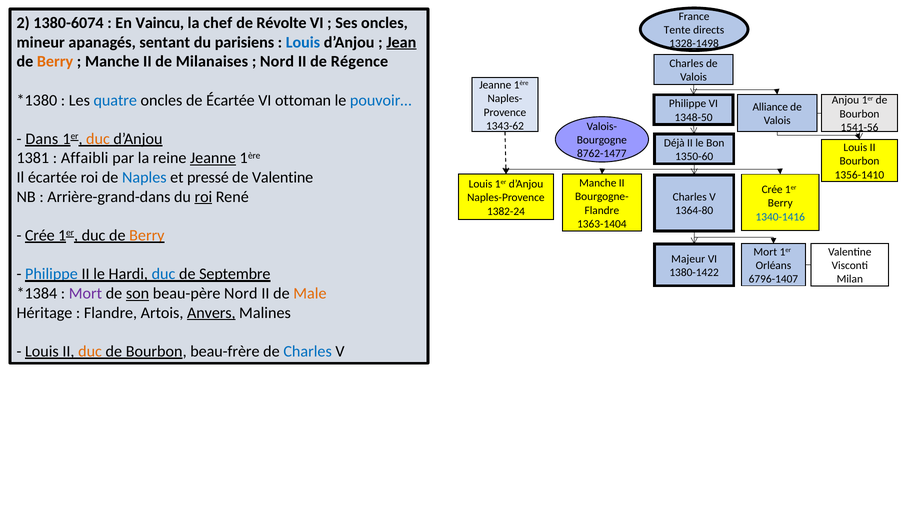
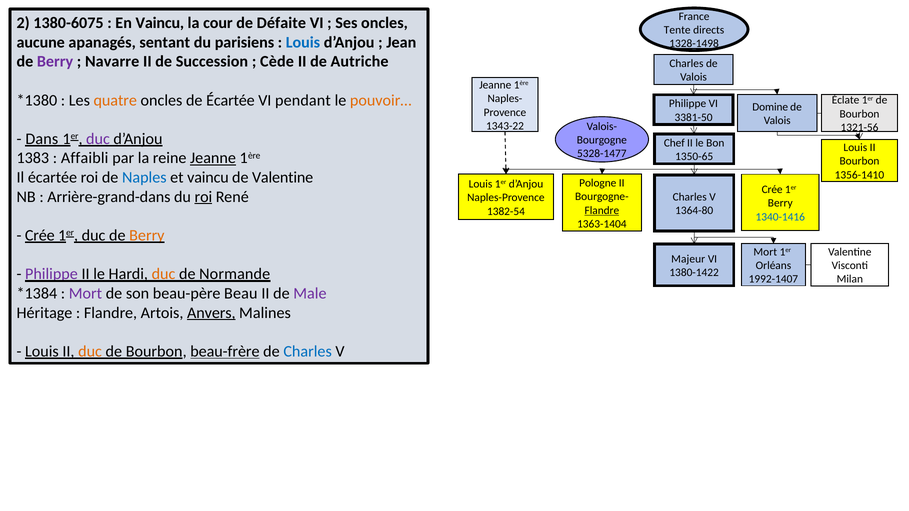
1380-6074: 1380-6074 -> 1380-6075
chef: chef -> cour
Révolte: Révolte -> Défaite
mineur: mineur -> aucune
Jean underline: present -> none
Berry at (55, 62) colour: orange -> purple
Manche at (112, 62): Manche -> Navarre
Milanaises: Milanaises -> Succession
Nord at (277, 62): Nord -> Cède
Régence: Régence -> Autriche
quatre colour: blue -> orange
ottoman: ottoman -> pendant
pouvoir… colour: blue -> orange
Anjou: Anjou -> Éclate
Alliance: Alliance -> Domine
1348-50: 1348-50 -> 3381-50
1343-62: 1343-62 -> 1343-22
1541-56: 1541-56 -> 1321-56
duc at (98, 139) colour: orange -> purple
Déjà: Déjà -> Chef
8762-1477: 8762-1477 -> 5328-1477
1381: 1381 -> 1383
1350-60: 1350-60 -> 1350-65
et pressé: pressé -> vaincu
Manche at (598, 183): Manche -> Pologne
Flandre at (602, 210) underline: none -> present
1382-24: 1382-24 -> 1382-54
Philippe at (51, 274) colour: blue -> purple
duc at (164, 274) colour: blue -> orange
Septembre: Septembre -> Normande
6796-1407: 6796-1407 -> 1992-1407
son underline: present -> none
beau-père Nord: Nord -> Beau
Male colour: orange -> purple
beau-frère underline: none -> present
